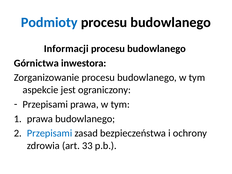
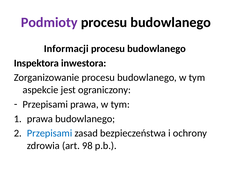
Podmioty colour: blue -> purple
Górnictwa: Górnictwa -> Inspektora
33: 33 -> 98
